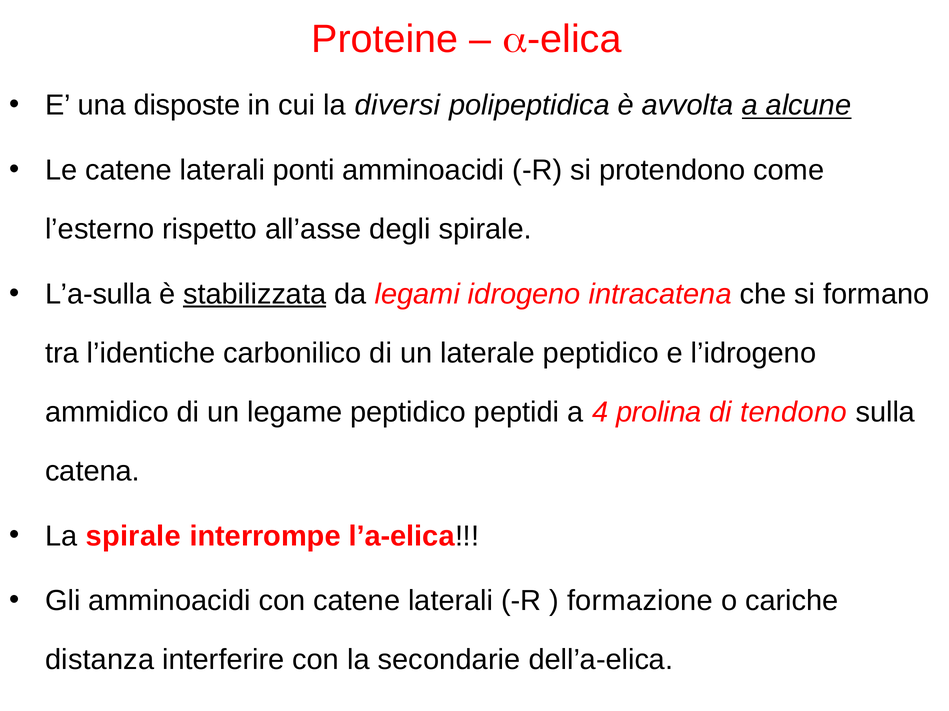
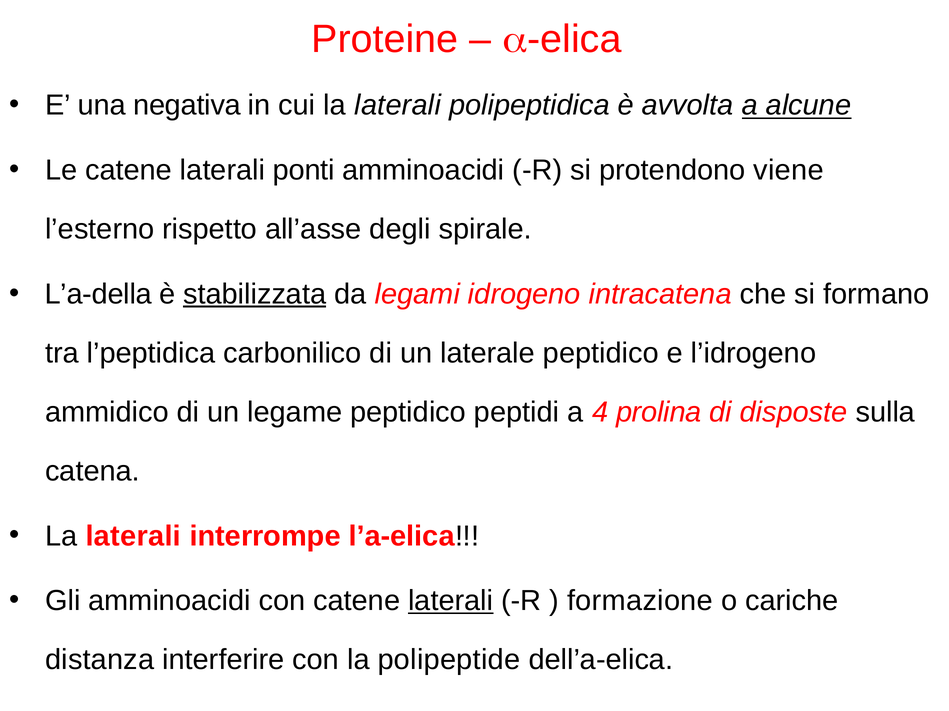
disposte: disposte -> negativa
cui la diversi: diversi -> laterali
come: come -> viene
L’a-sulla: L’a-sulla -> L’a-della
l’identiche: l’identiche -> l’peptidica
tendono: tendono -> disposte
spirale at (133, 537): spirale -> laterali
laterali at (451, 601) underline: none -> present
secondarie: secondarie -> polipeptide
